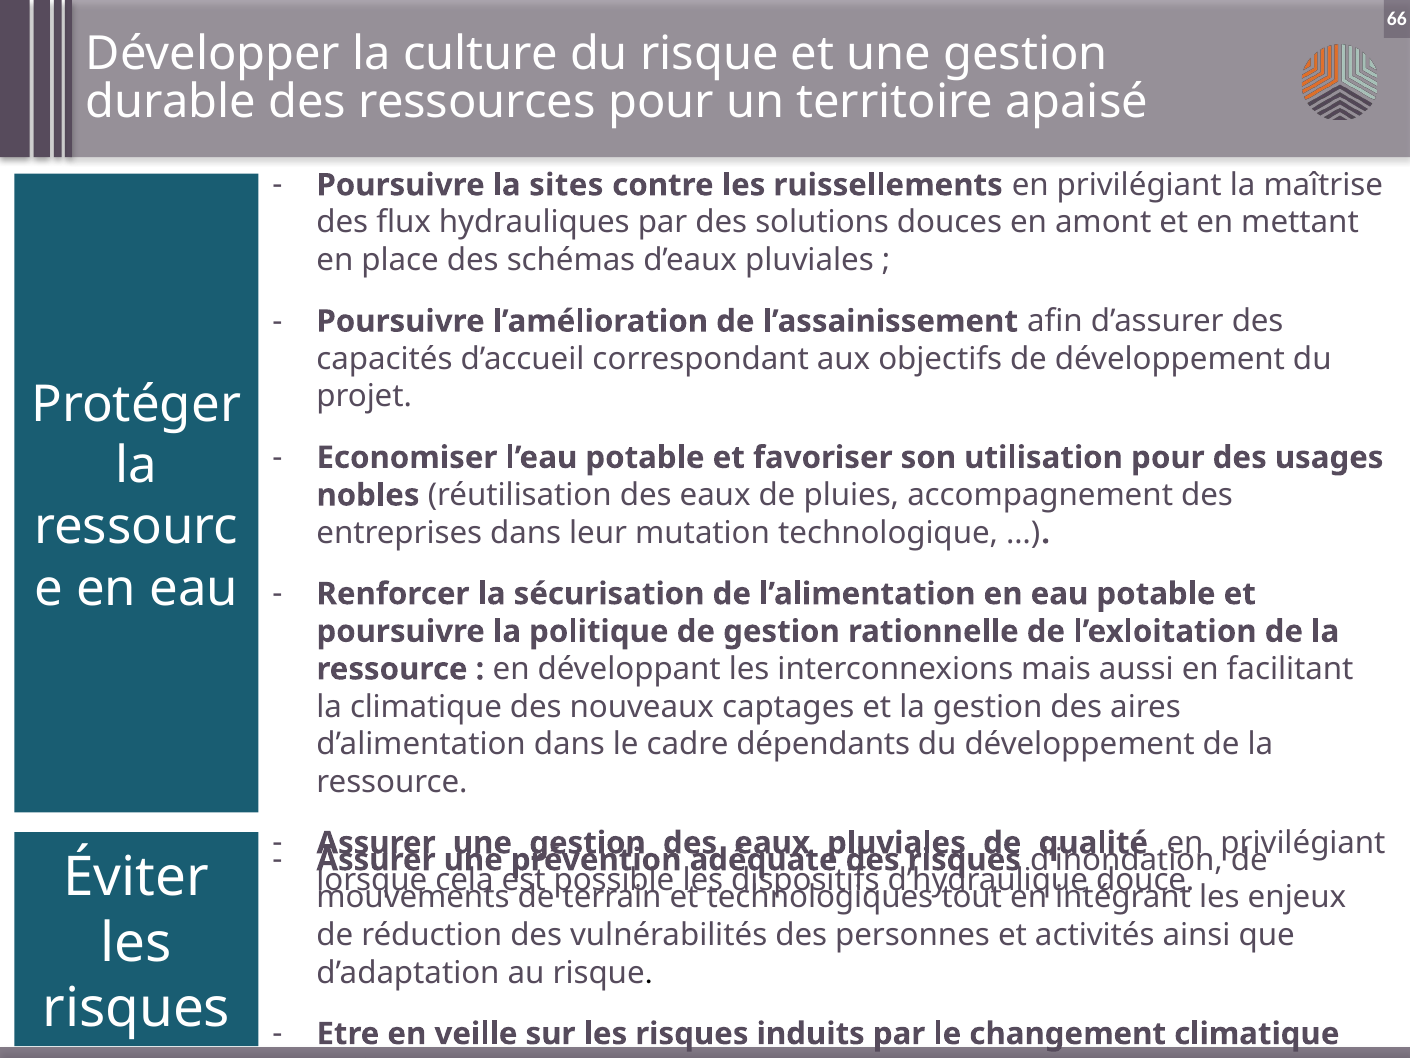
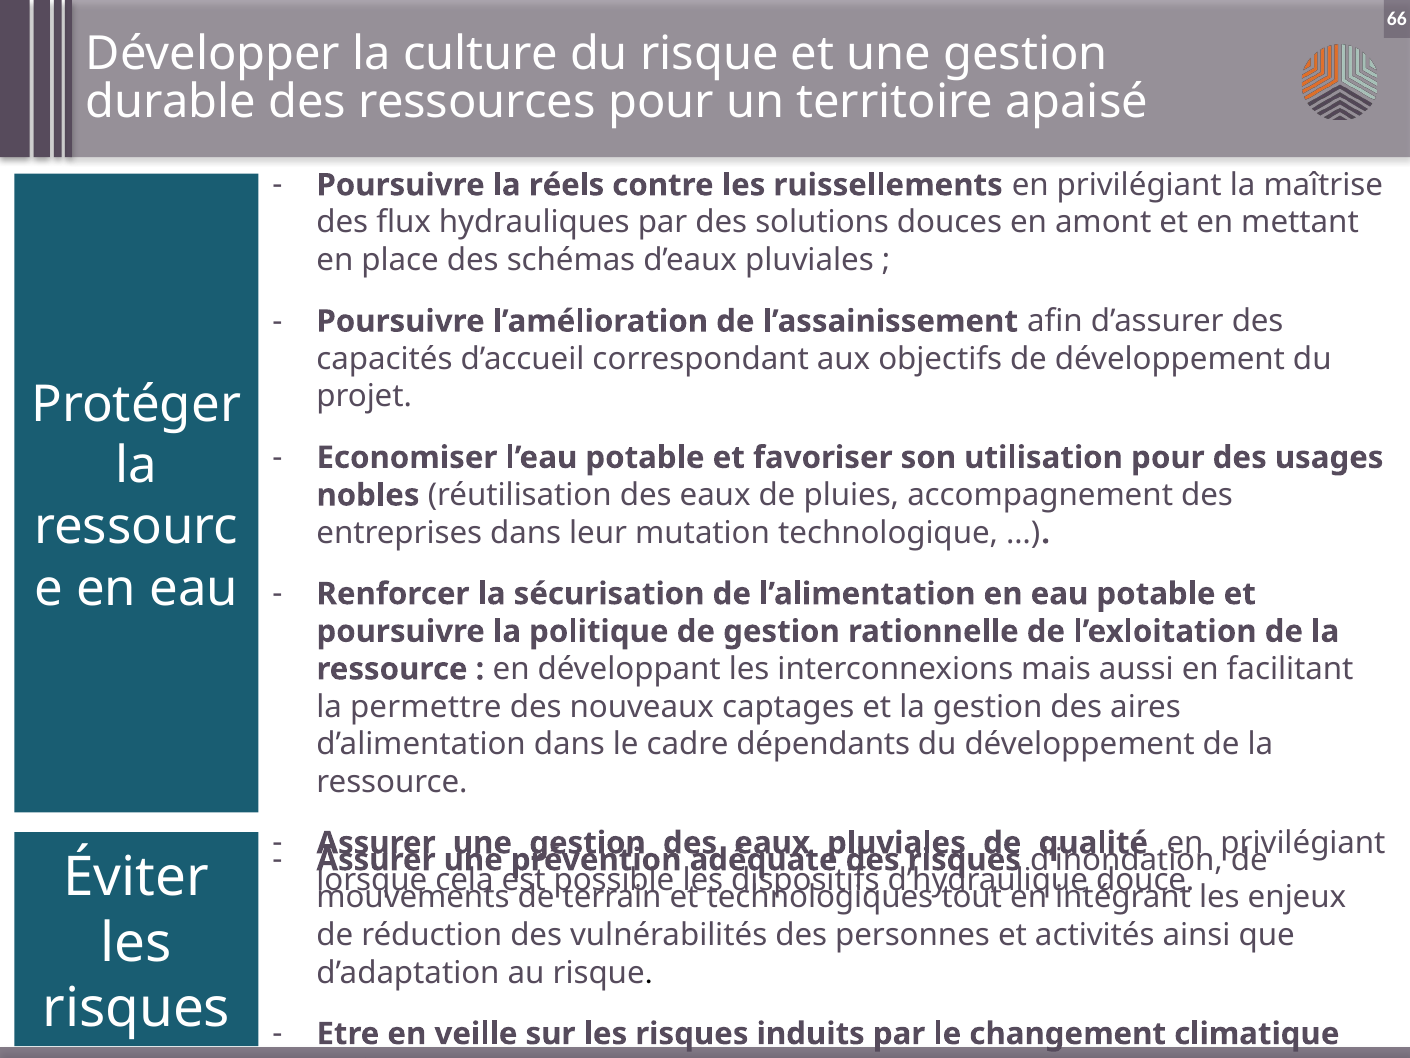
sites: sites -> réels
la climatique: climatique -> permettre
